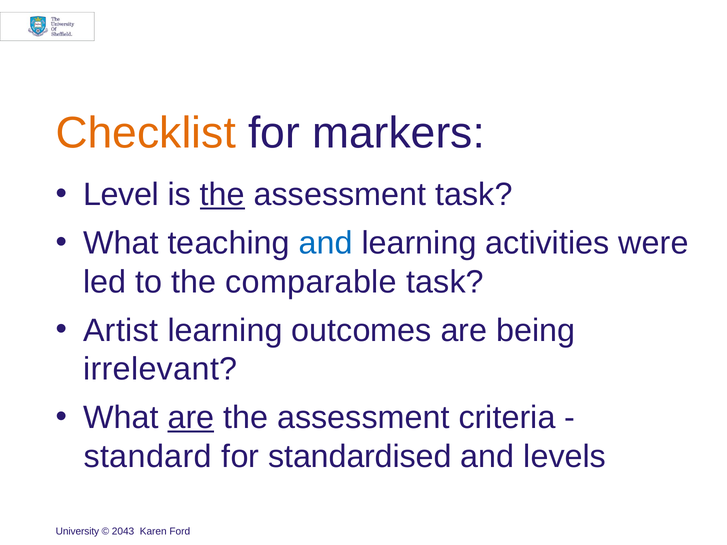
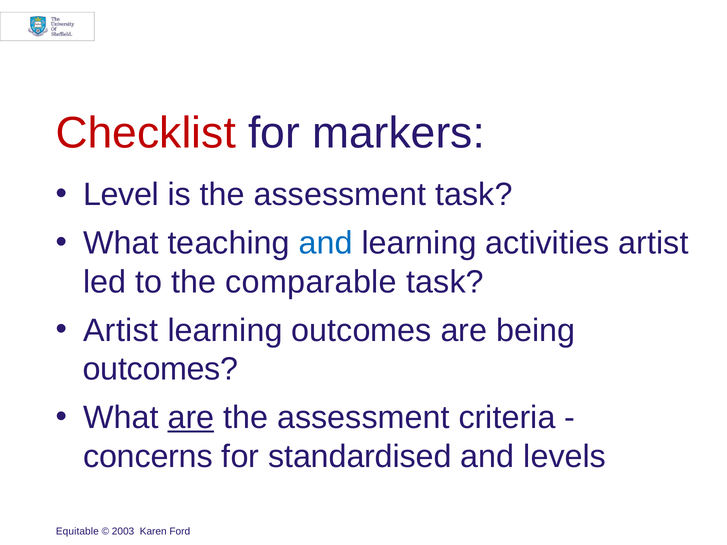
Checklist colour: orange -> red
the at (222, 195) underline: present -> none
activities were: were -> artist
irrelevant at (160, 369): irrelevant -> outcomes
standard: standard -> concerns
University: University -> Equitable
2043: 2043 -> 2003
